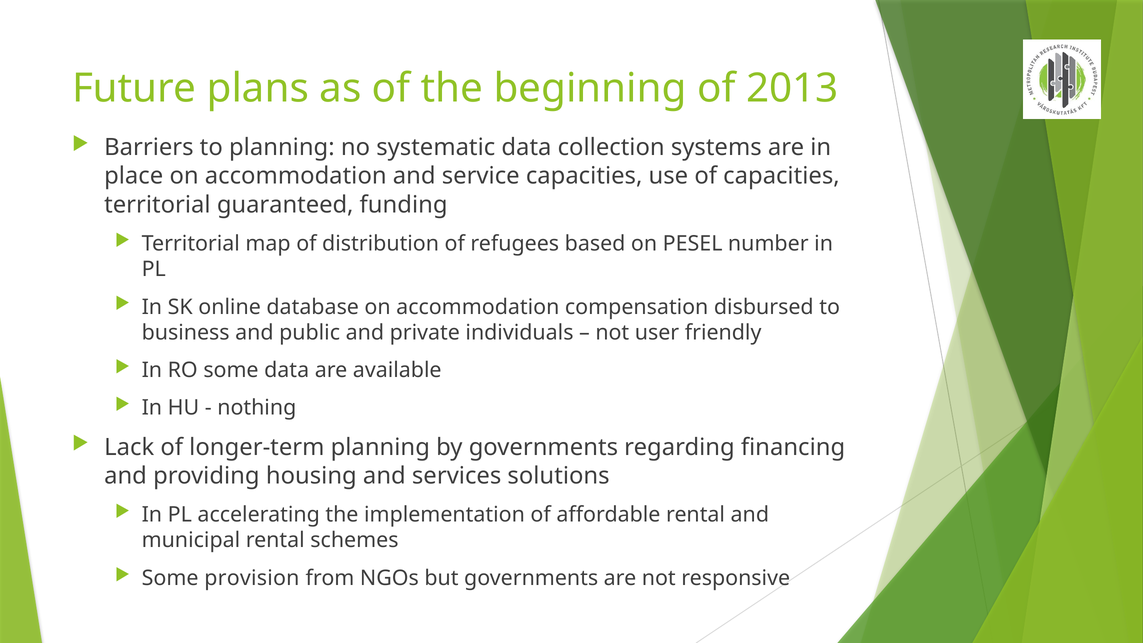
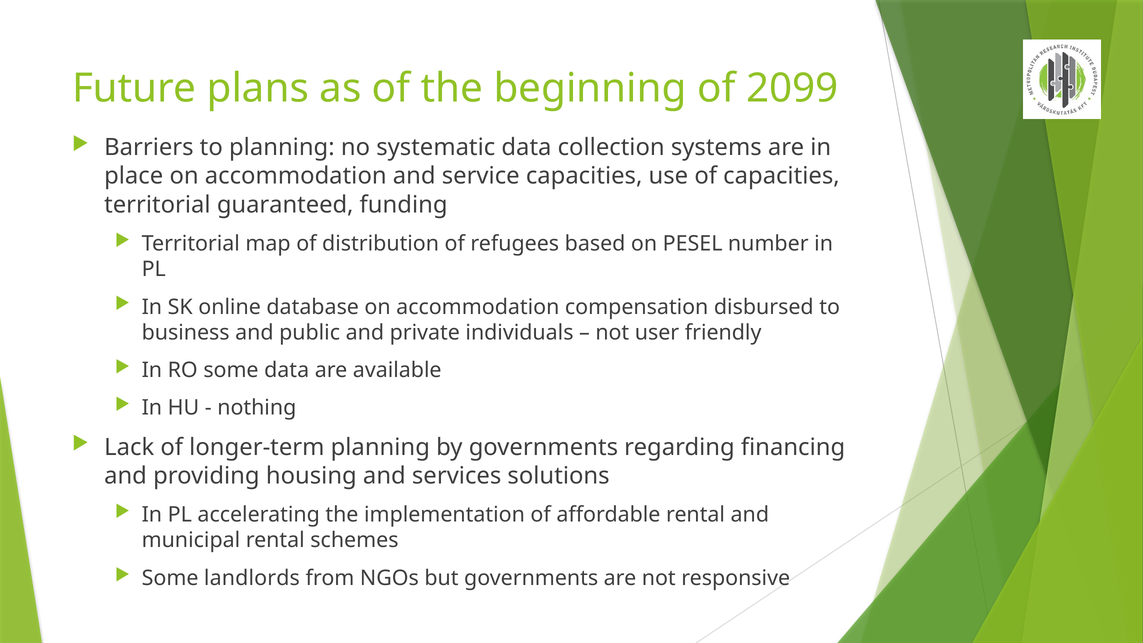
2013: 2013 -> 2099
provision: provision -> landlords
